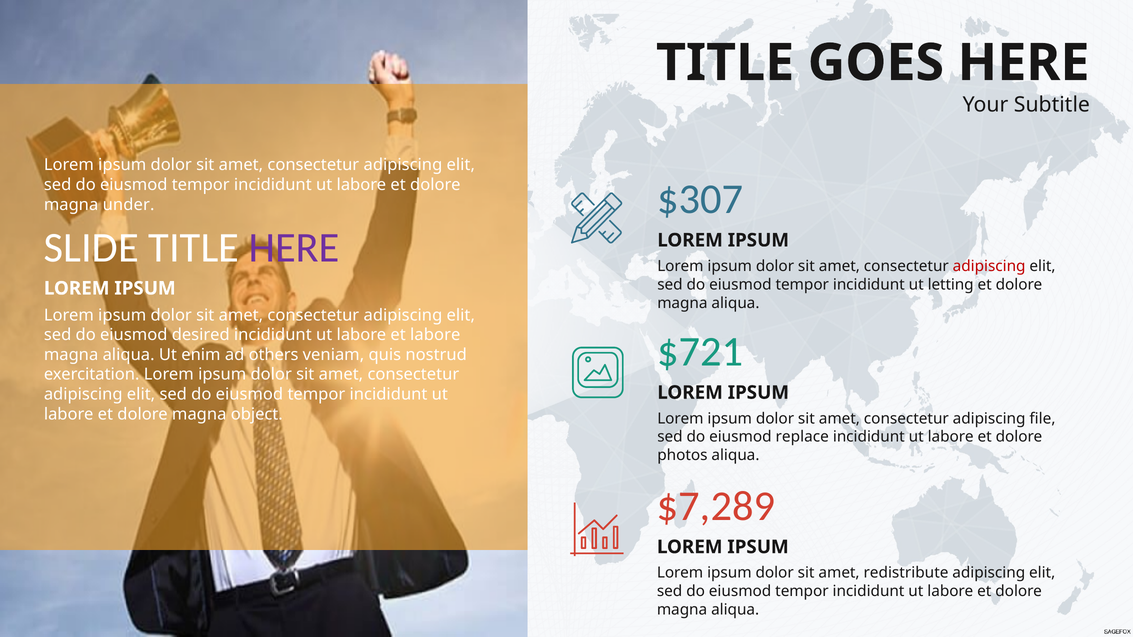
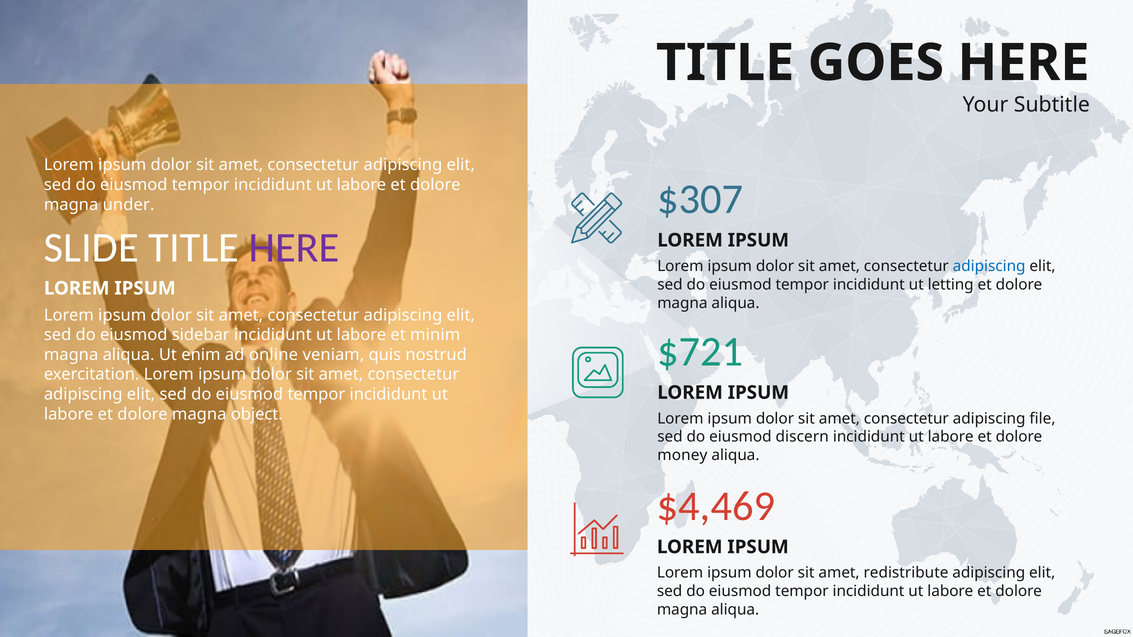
adipiscing at (989, 266) colour: red -> blue
desired: desired -> sidebar
et labore: labore -> minim
others: others -> online
replace: replace -> discern
photos: photos -> money
$7,289: $7,289 -> $4,469
